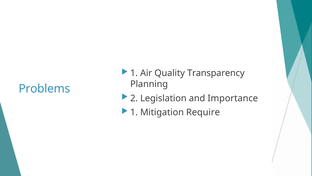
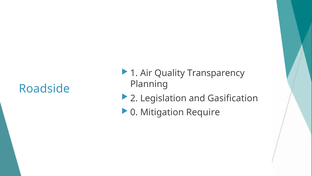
Problems: Problems -> Roadside
Importance: Importance -> Gasification
1 at (134, 112): 1 -> 0
